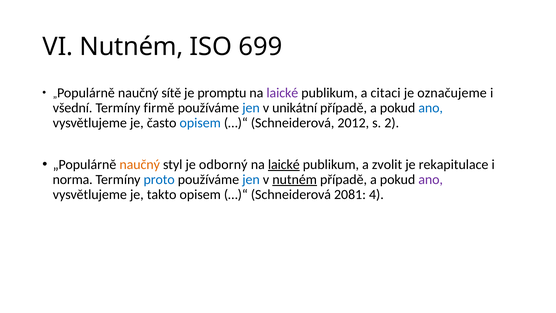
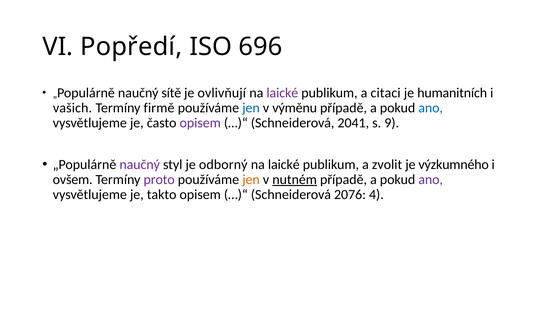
VI Nutném: Nutném -> Popředí
699: 699 -> 696
promptu: promptu -> ovlivňují
označujeme: označujeme -> humanitních
všední: všední -> vašich
unikátní: unikátní -> výměnu
opisem at (200, 123) colour: blue -> purple
2012: 2012 -> 2041
2: 2 -> 9
naučný at (140, 164) colour: orange -> purple
laické at (284, 164) underline: present -> none
rekapitulace: rekapitulace -> výzkumného
norma: norma -> ovšem
proto colour: blue -> purple
jen at (251, 179) colour: blue -> orange
2081: 2081 -> 2076
